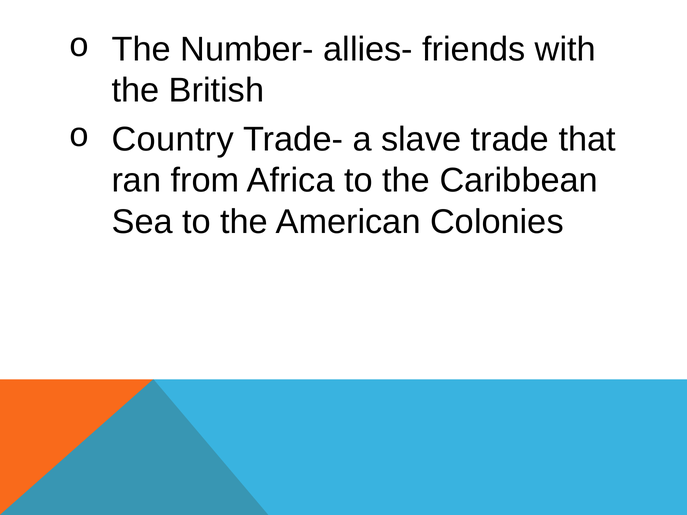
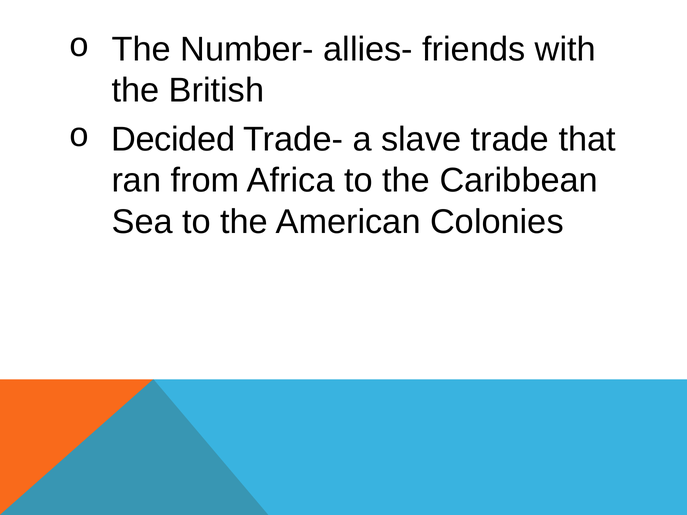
Country: Country -> Decided
